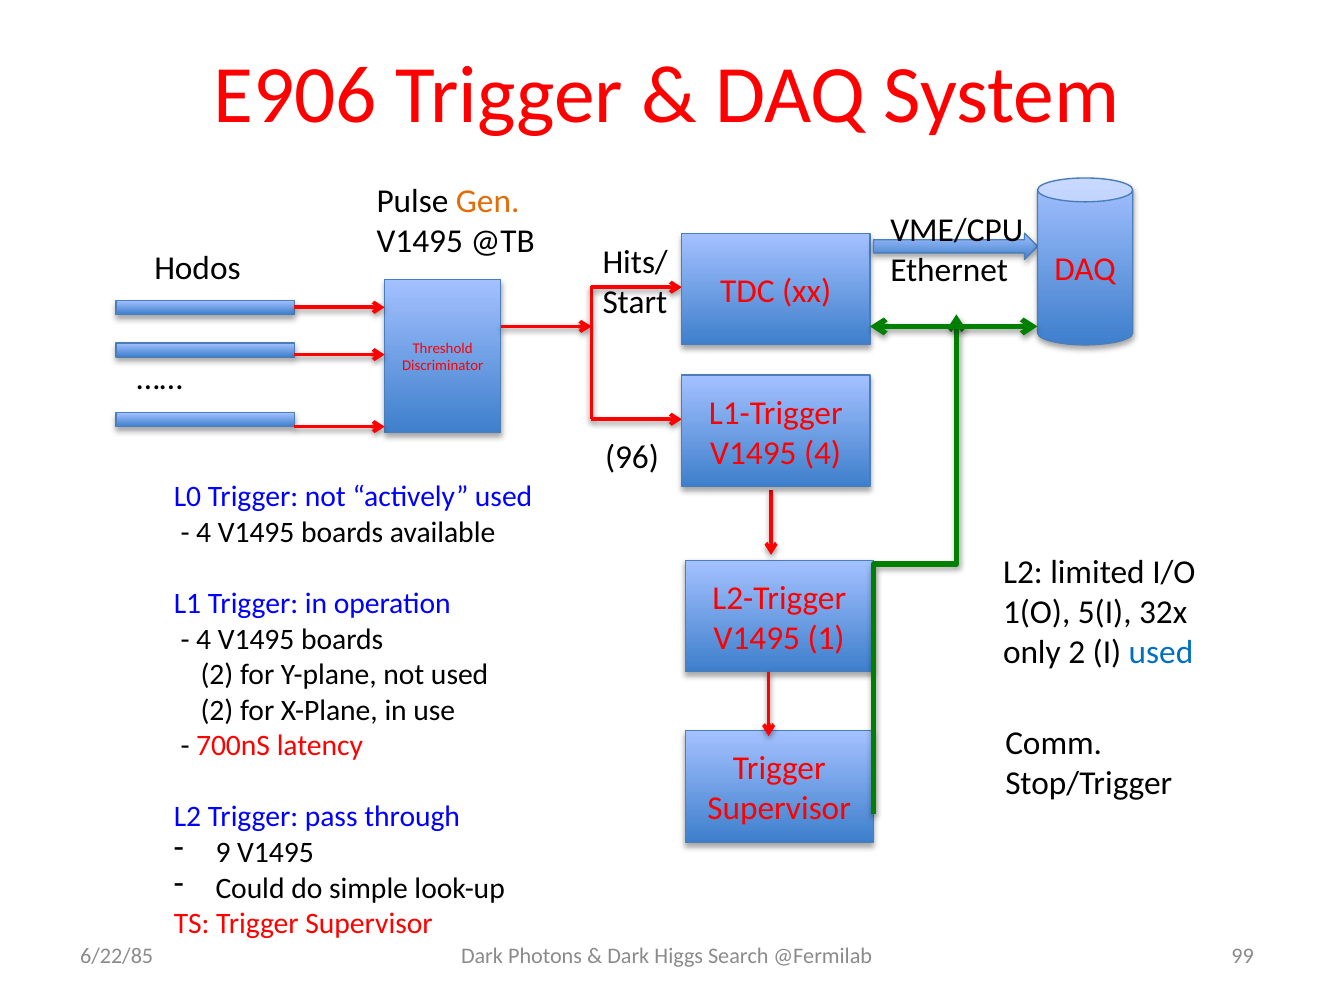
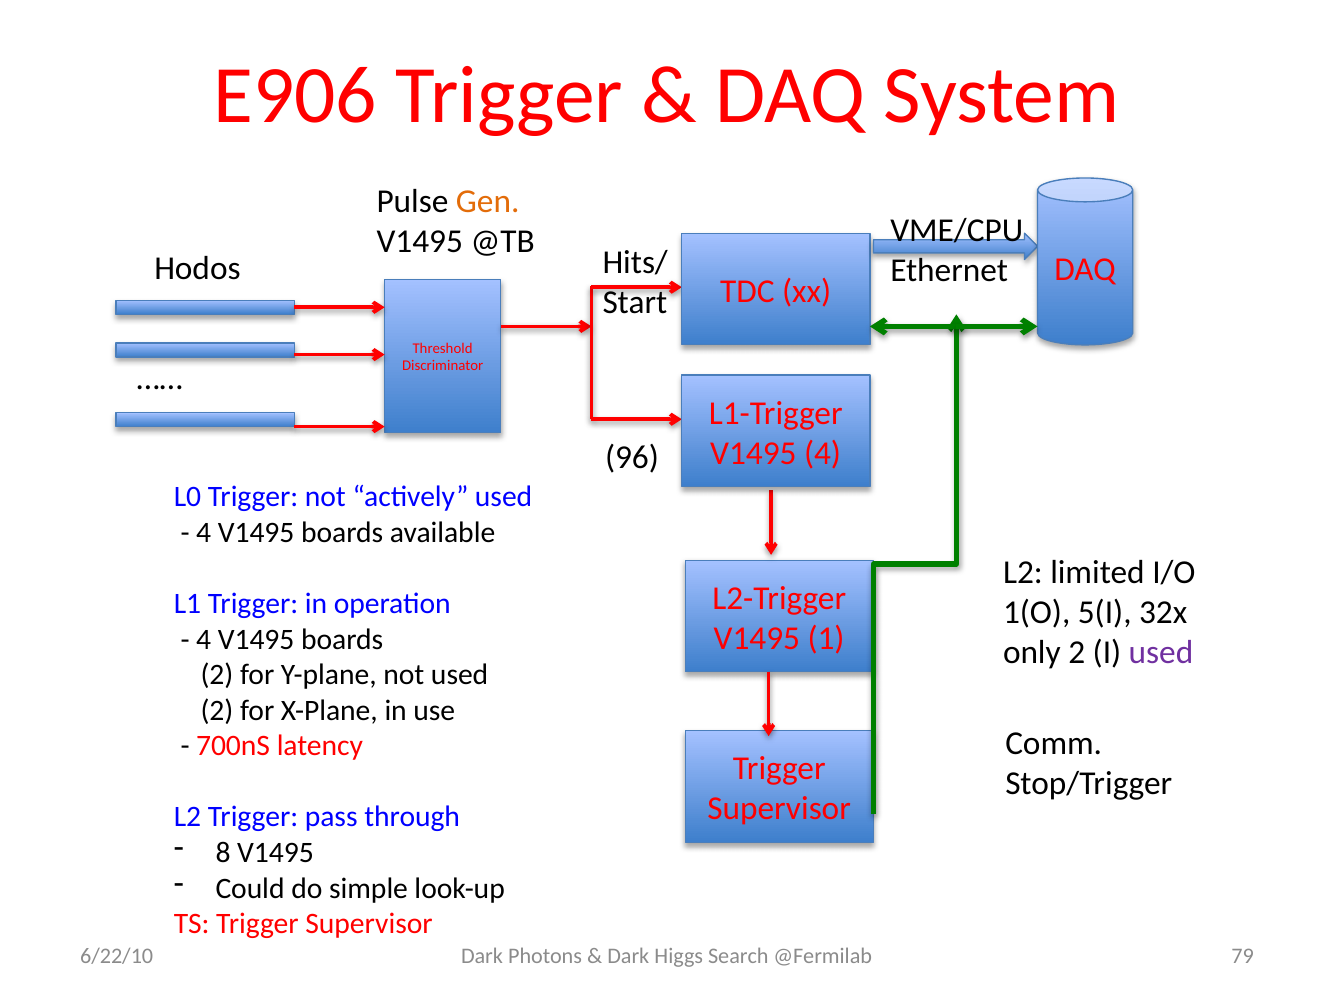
used at (1161, 652) colour: blue -> purple
9: 9 -> 8
99: 99 -> 79
6/22/85: 6/22/85 -> 6/22/10
